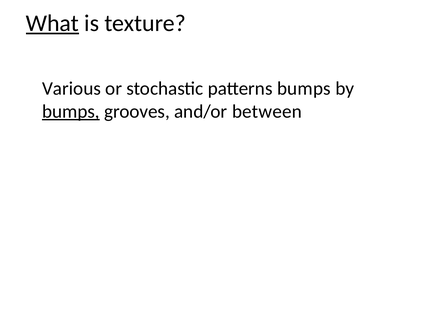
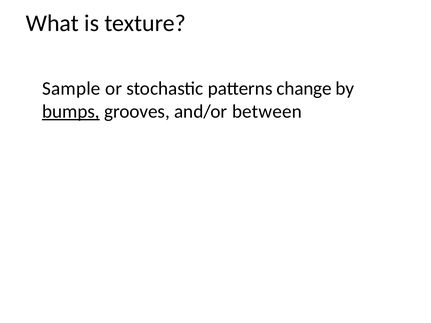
What underline: present -> none
Various: Various -> Sample
patterns bumps: bumps -> change
